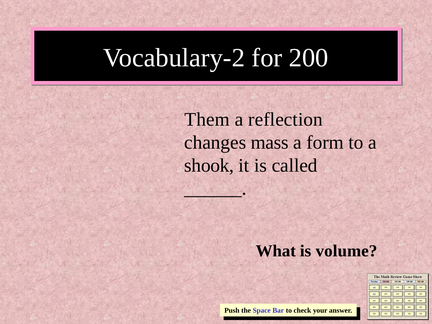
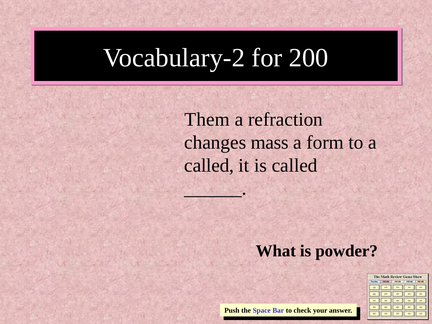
reflection: reflection -> refraction
shook at (209, 166): shook -> called
volume: volume -> powder
